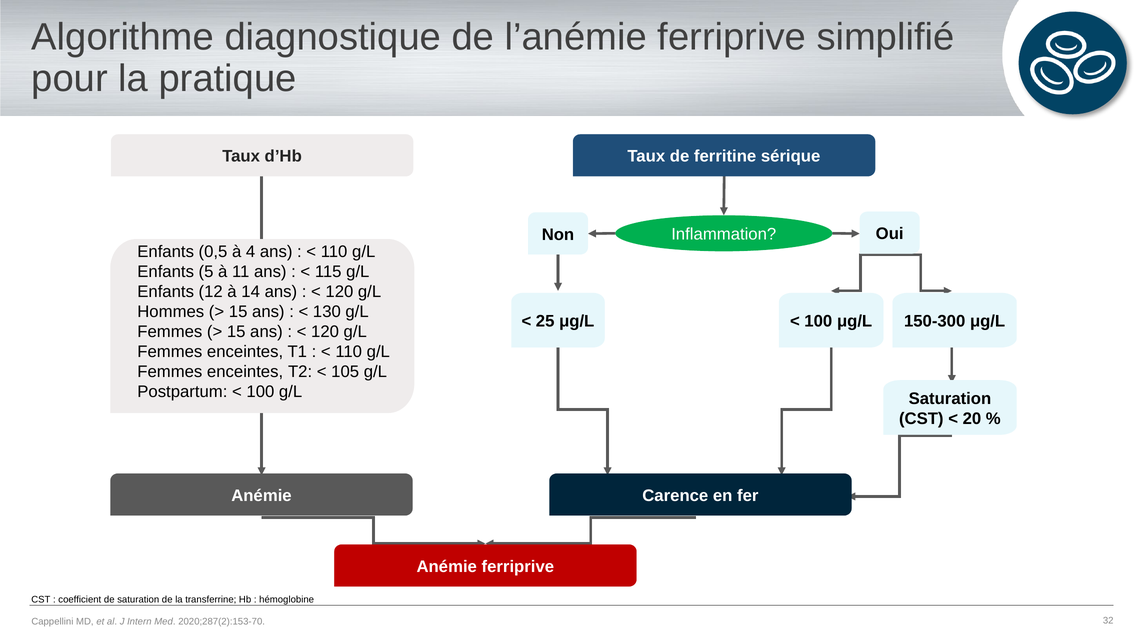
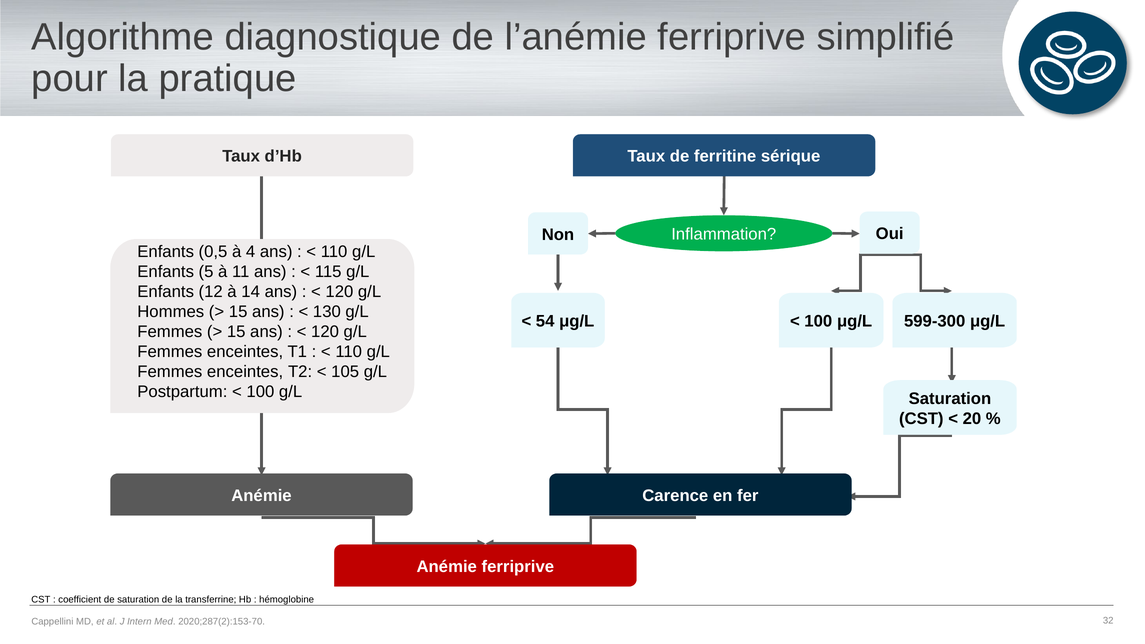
25: 25 -> 54
150-300: 150-300 -> 599-300
